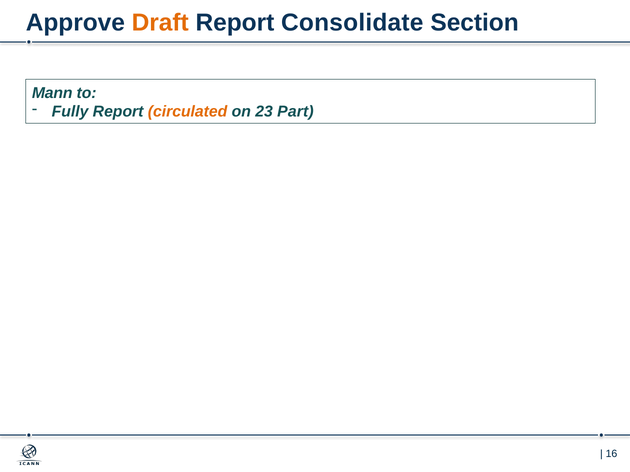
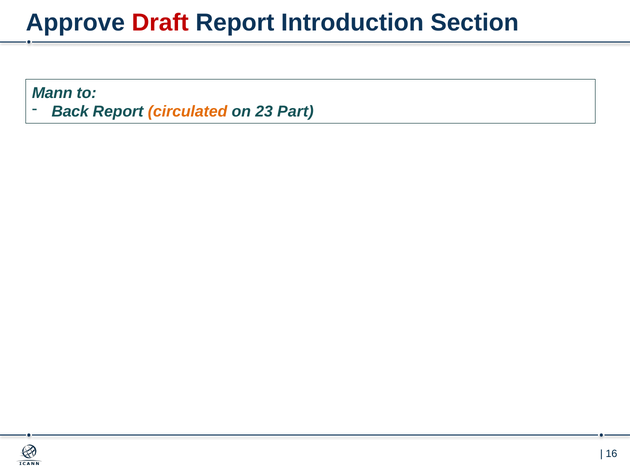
Draft colour: orange -> red
Consolidate: Consolidate -> Introduction
Fully: Fully -> Back
